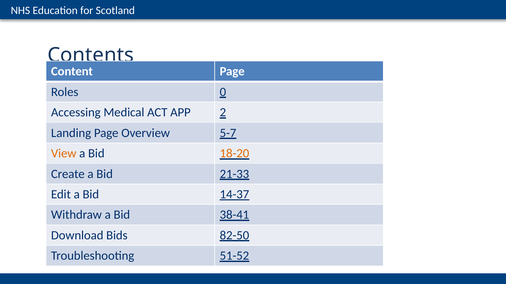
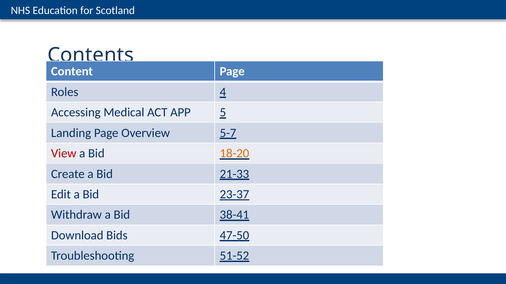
0: 0 -> 4
2: 2 -> 5
View colour: orange -> red
14-37: 14-37 -> 23-37
82-50: 82-50 -> 47-50
